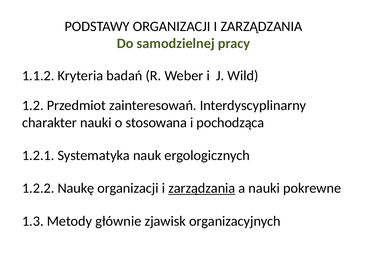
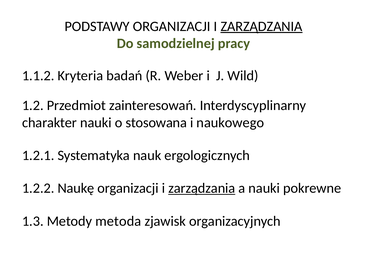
ZARZĄDZANIA at (261, 26) underline: none -> present
pochodząca: pochodząca -> naukowego
głównie: głównie -> metoda
